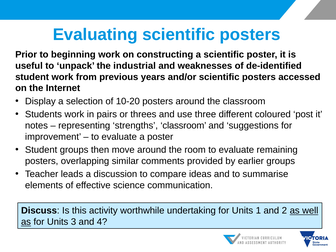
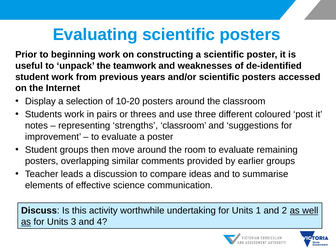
industrial: industrial -> teamwork
